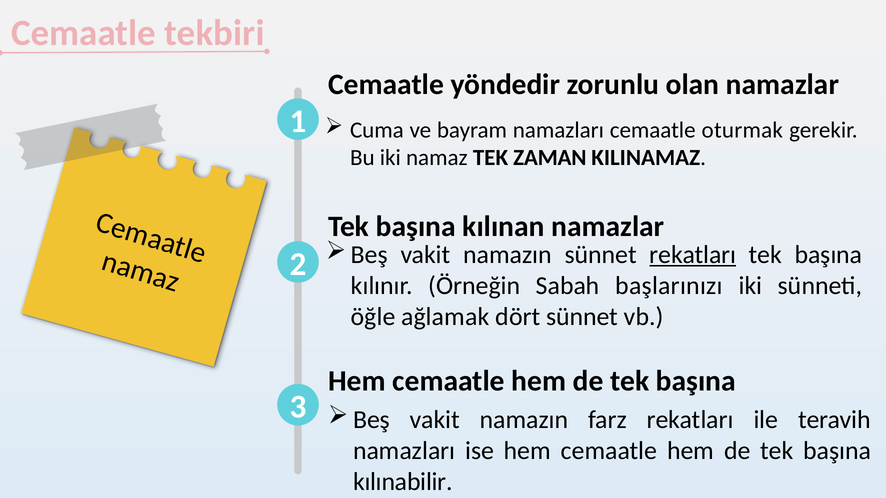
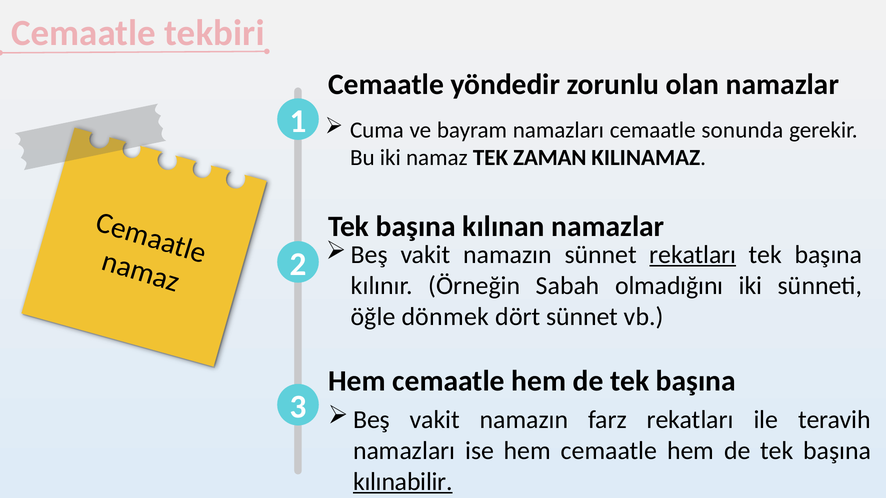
oturmak: oturmak -> sonunda
başlarınızı: başlarınızı -> olmadığını
ağlamak: ağlamak -> dönmek
kılınabilir underline: none -> present
